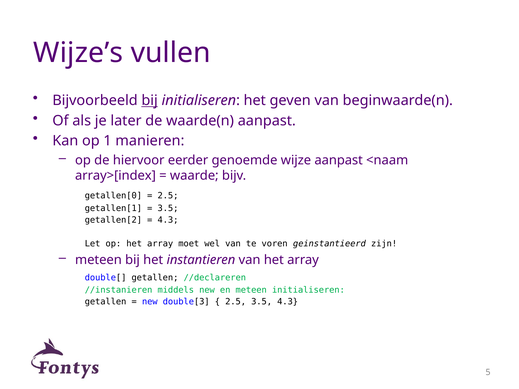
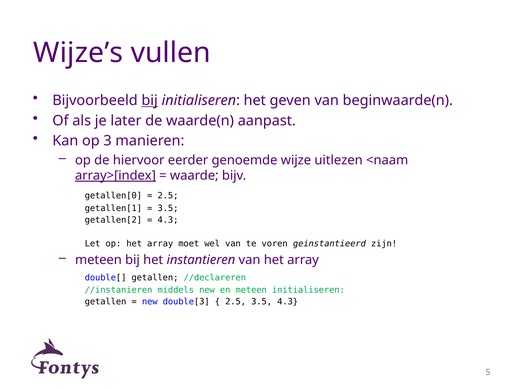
1: 1 -> 3
wijze aanpast: aanpast -> uitlezen
array>[index underline: none -> present
